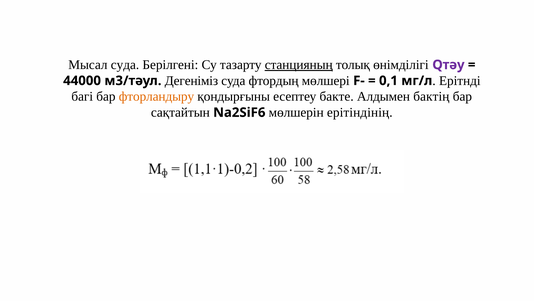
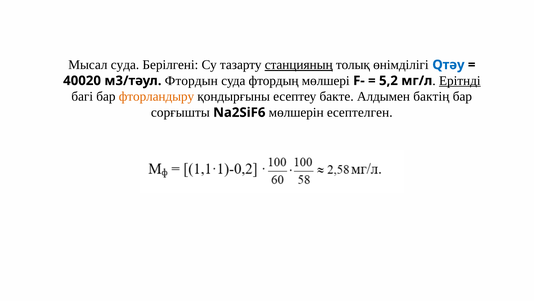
Qтәу colour: purple -> blue
44000: 44000 -> 40020
Дегеніміз: Дегеніміз -> Фтордын
0,1: 0,1 -> 5,2
Ерітнді underline: none -> present
сақтайтын: сақтайтын -> сорғышты
ерітіндінің: ерітіндінің -> есептелген
